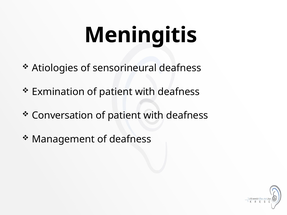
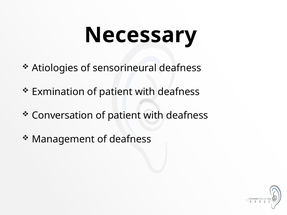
Meningitis: Meningitis -> Necessary
